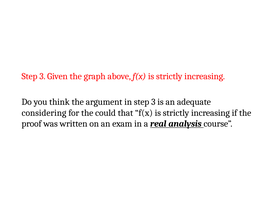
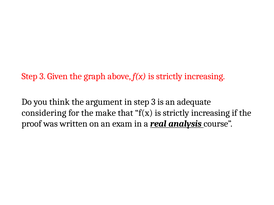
could: could -> make
